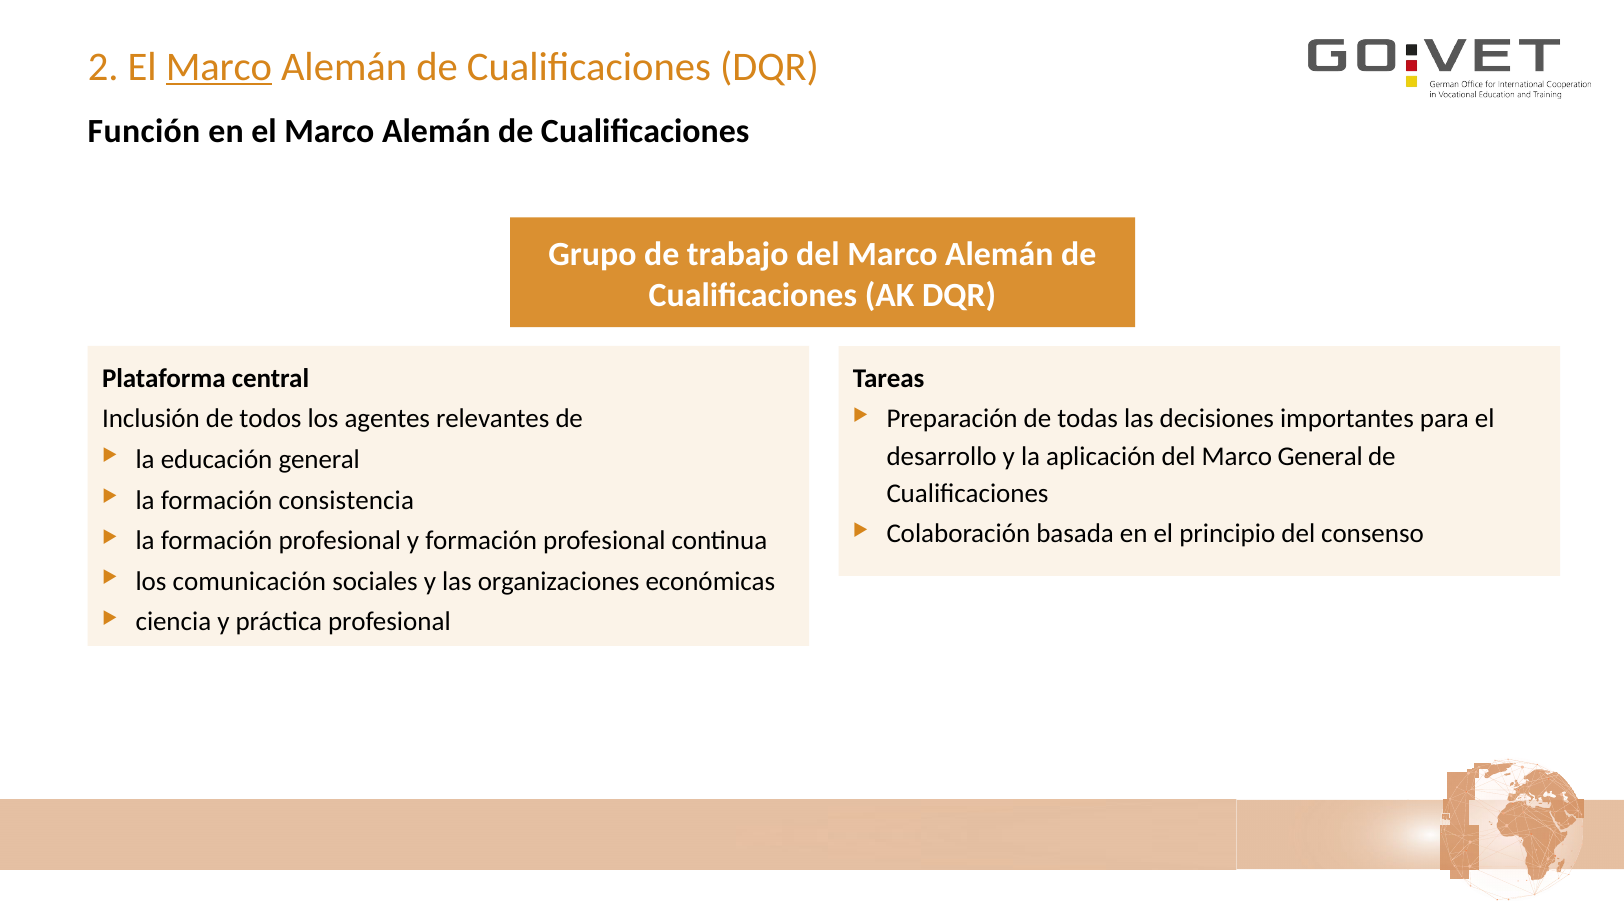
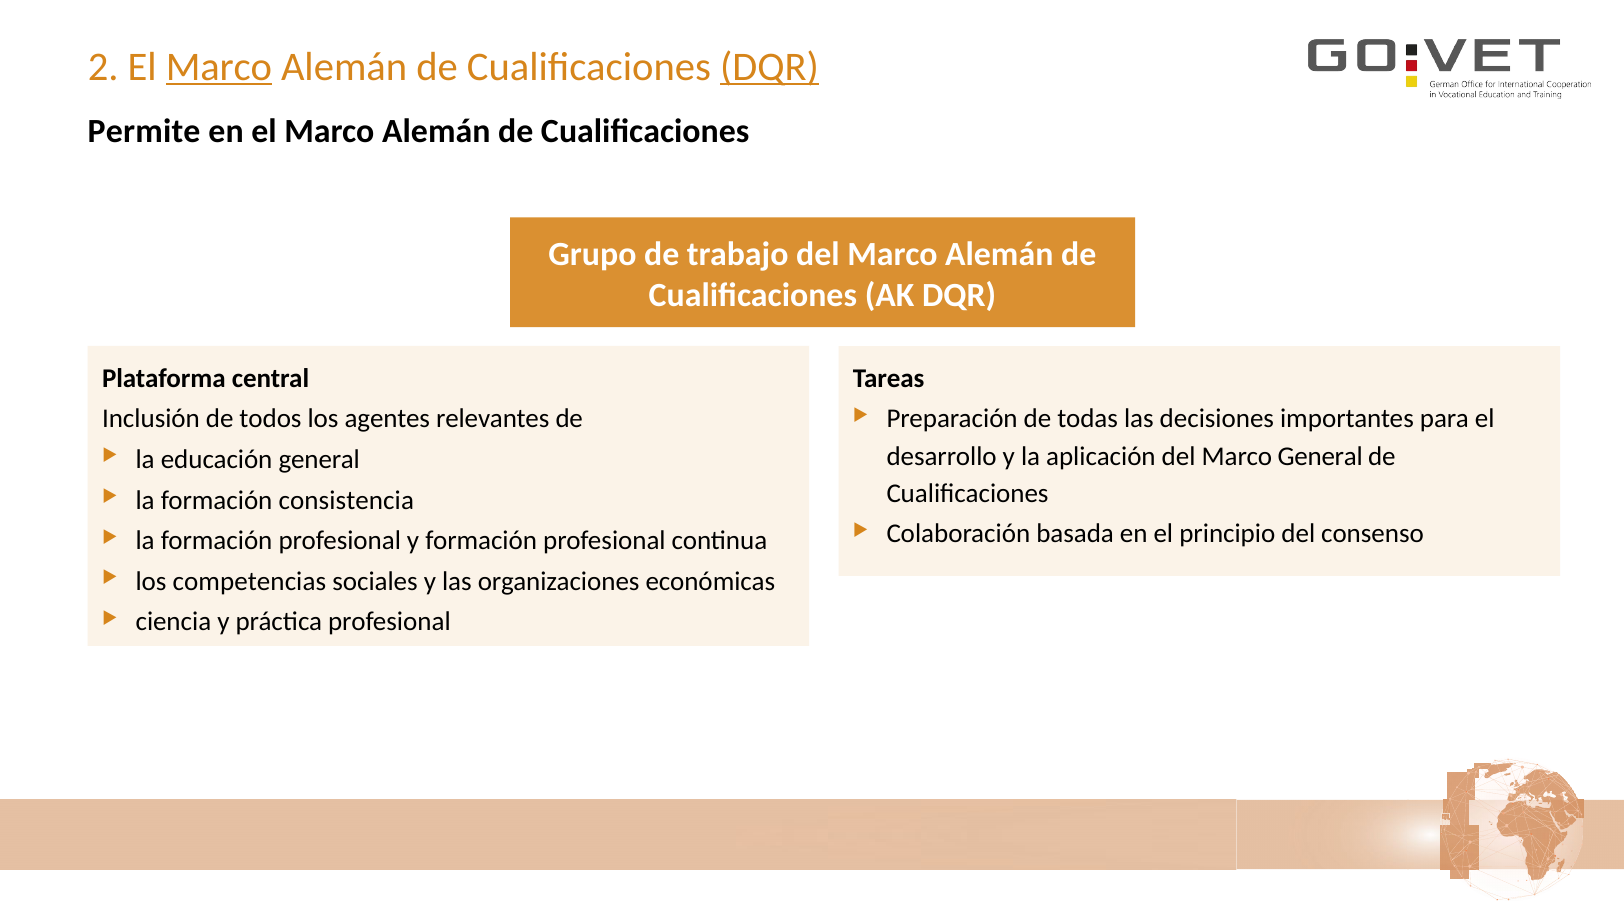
DQR at (770, 67) underline: none -> present
Función: Función -> Permite
comunicación: comunicación -> competencias
